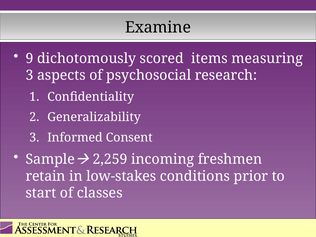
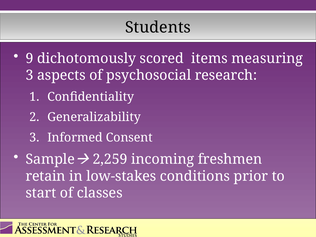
Examine: Examine -> Students
